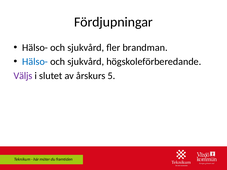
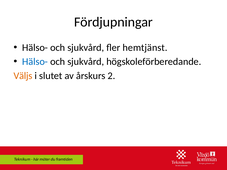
brandman: brandman -> hemtjänst
Väljs colour: purple -> orange
5: 5 -> 2
